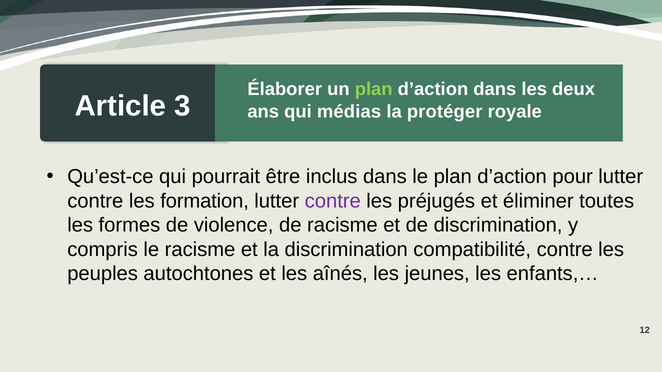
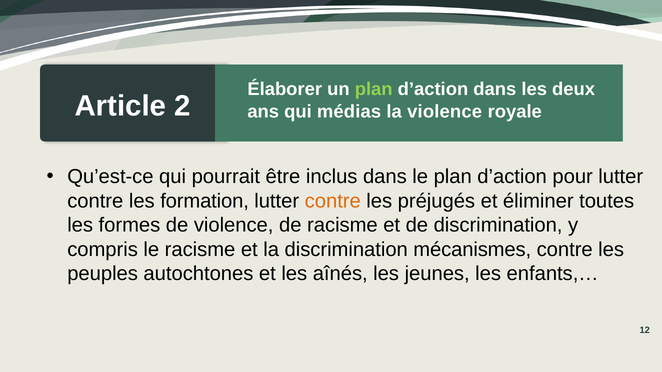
3: 3 -> 2
la protéger: protéger -> violence
contre at (333, 201) colour: purple -> orange
compatibilité: compatibilité -> mécanismes
